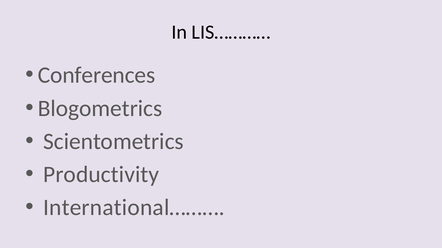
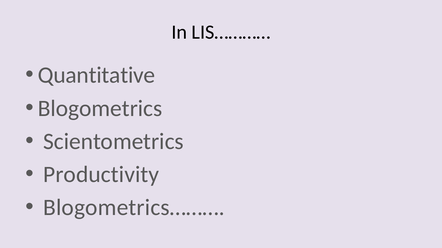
Conferences: Conferences -> Quantitative
International………: International……… -> Blogometrics………
